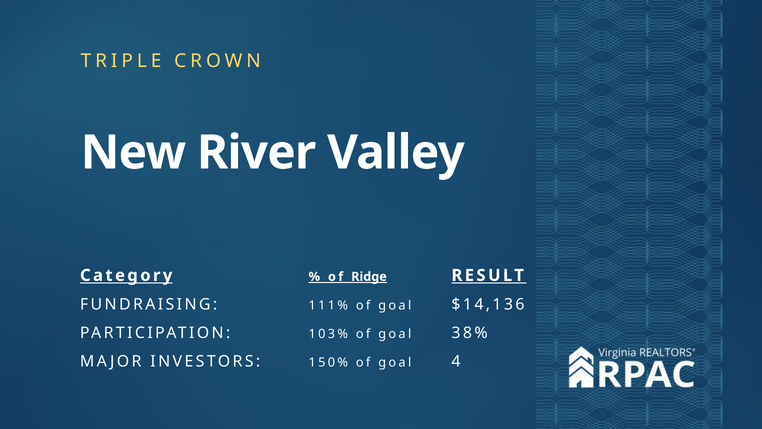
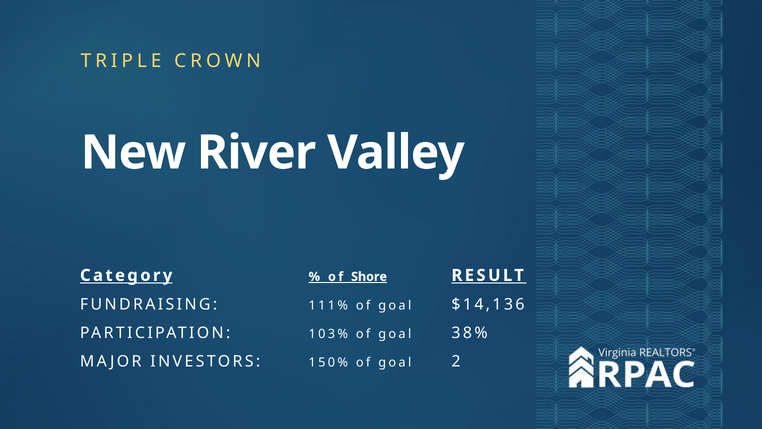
Ridge: Ridge -> Shore
4: 4 -> 2
